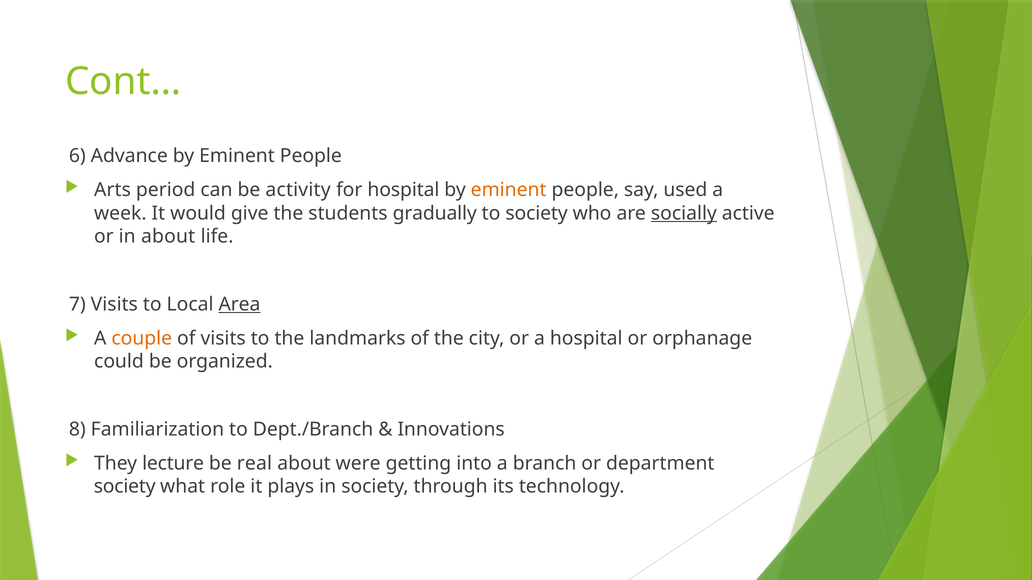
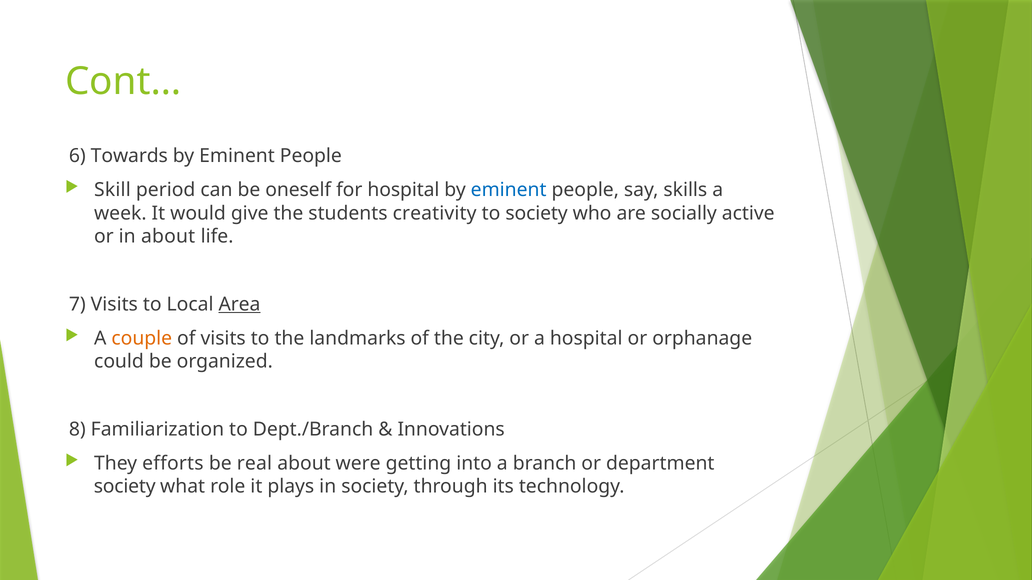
Advance: Advance -> Towards
Arts: Arts -> Skill
activity: activity -> oneself
eminent at (509, 190) colour: orange -> blue
used: used -> skills
gradually: gradually -> creativity
socially underline: present -> none
lecture: lecture -> efforts
